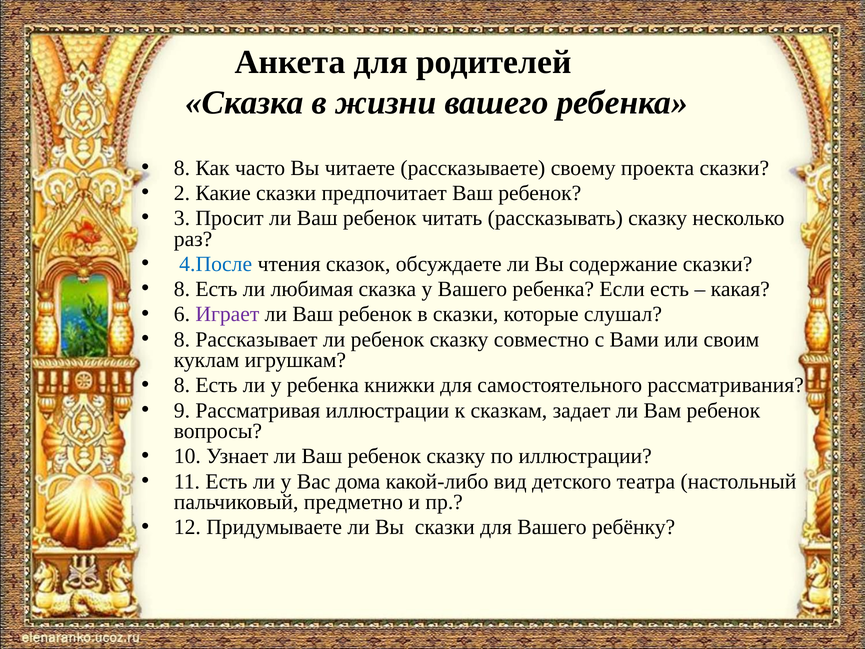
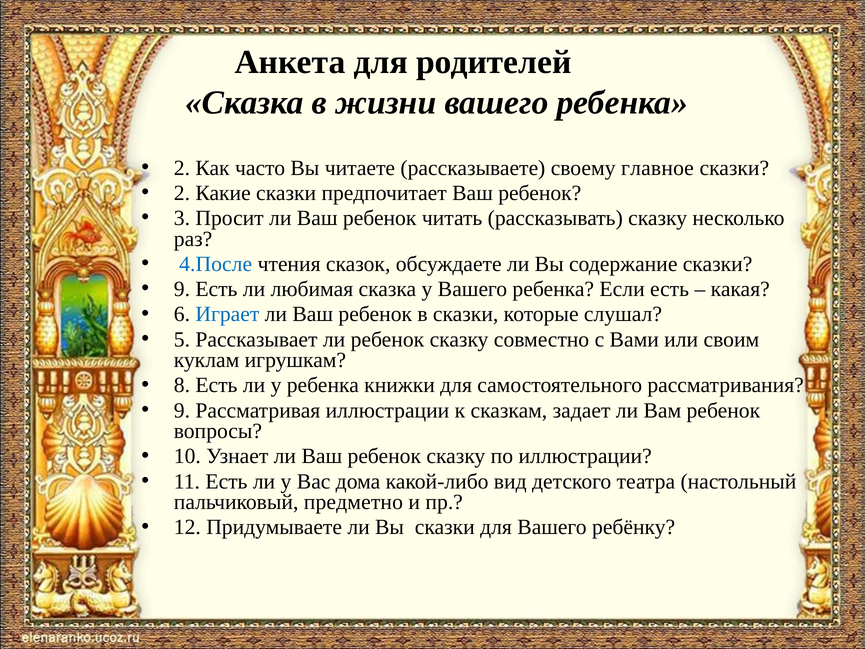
8 at (182, 168): 8 -> 2
проекта: проекта -> главное
8 at (182, 289): 8 -> 9
Играет colour: purple -> blue
8 at (182, 339): 8 -> 5
